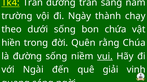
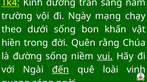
Tk4 Trần: Trần -> Kính
thành: thành -> mạng
chứa: chứa -> khấn
đến underline: none -> present
giải: giải -> loài
